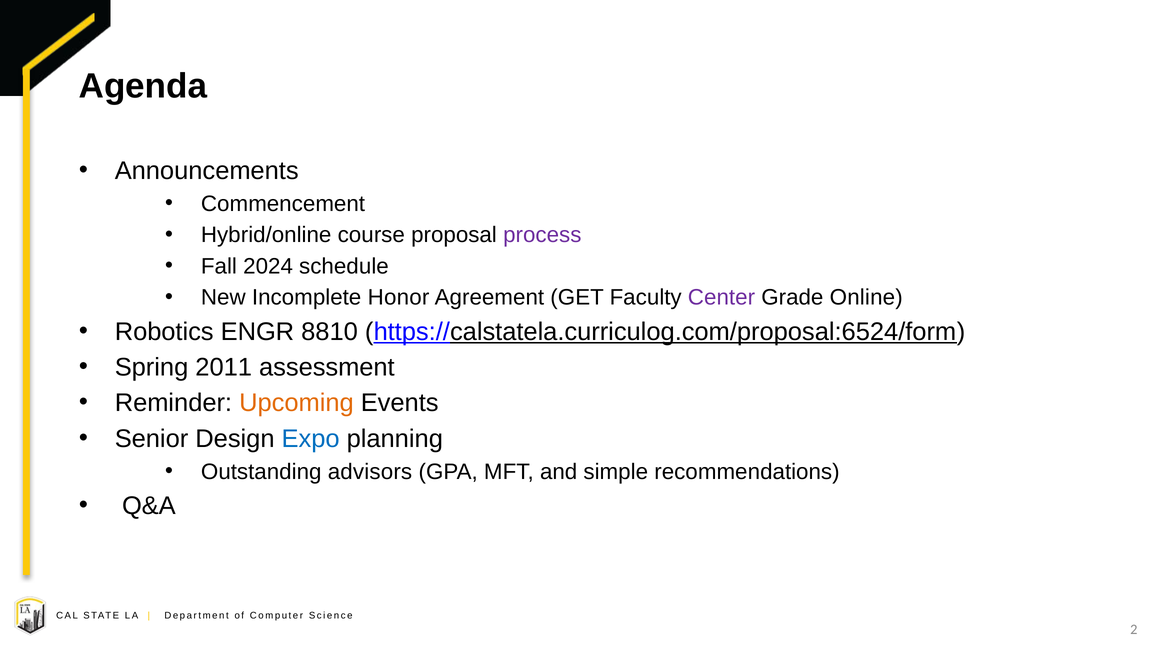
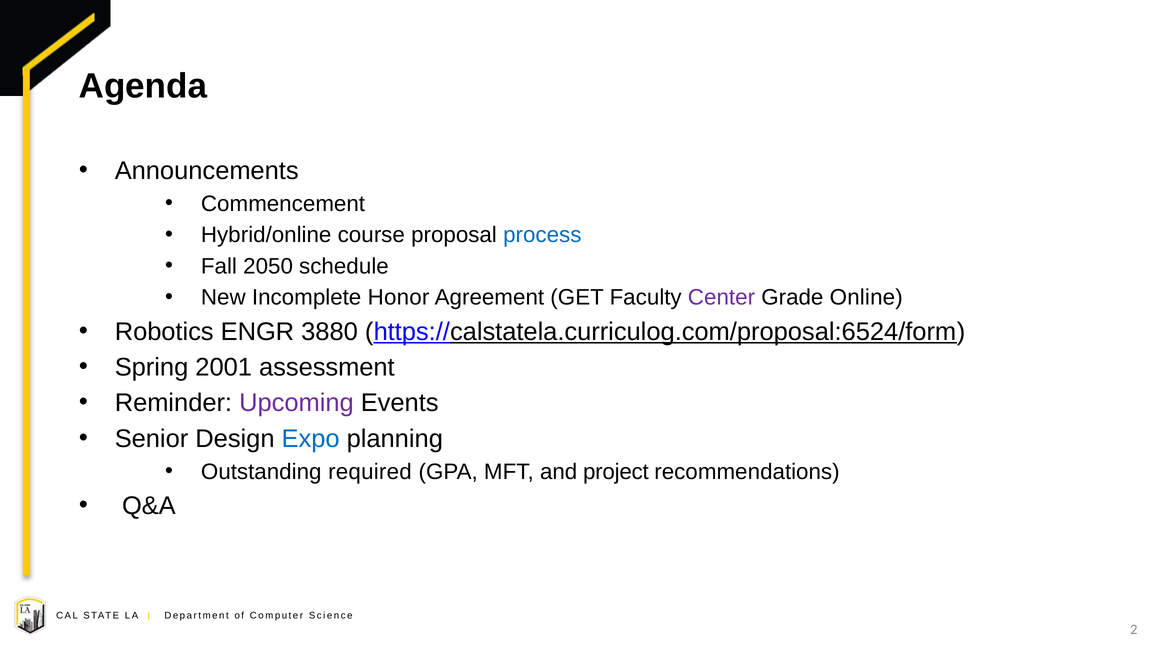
process colour: purple -> blue
2024: 2024 -> 2050
8810: 8810 -> 3880
2011: 2011 -> 2001
Upcoming colour: orange -> purple
advisors: advisors -> required
simple: simple -> project
